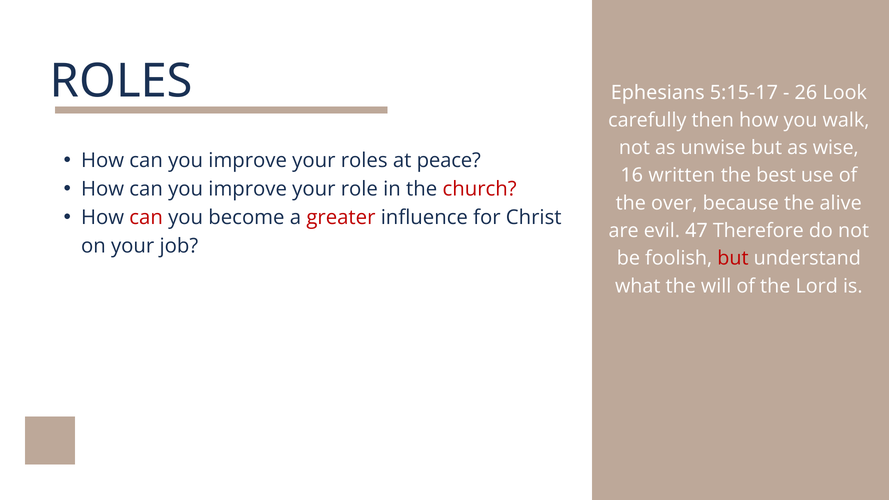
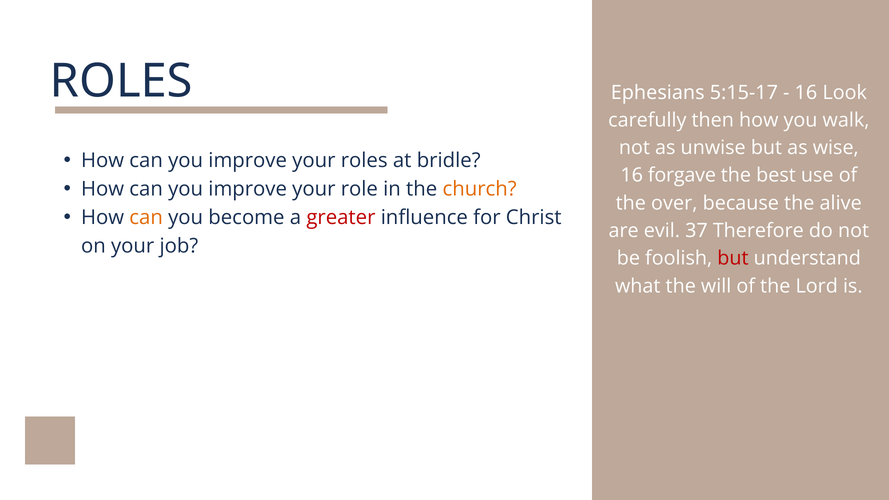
26 at (806, 93): 26 -> 16
peace: peace -> bridle
written: written -> forgave
church colour: red -> orange
can at (146, 218) colour: red -> orange
47: 47 -> 37
